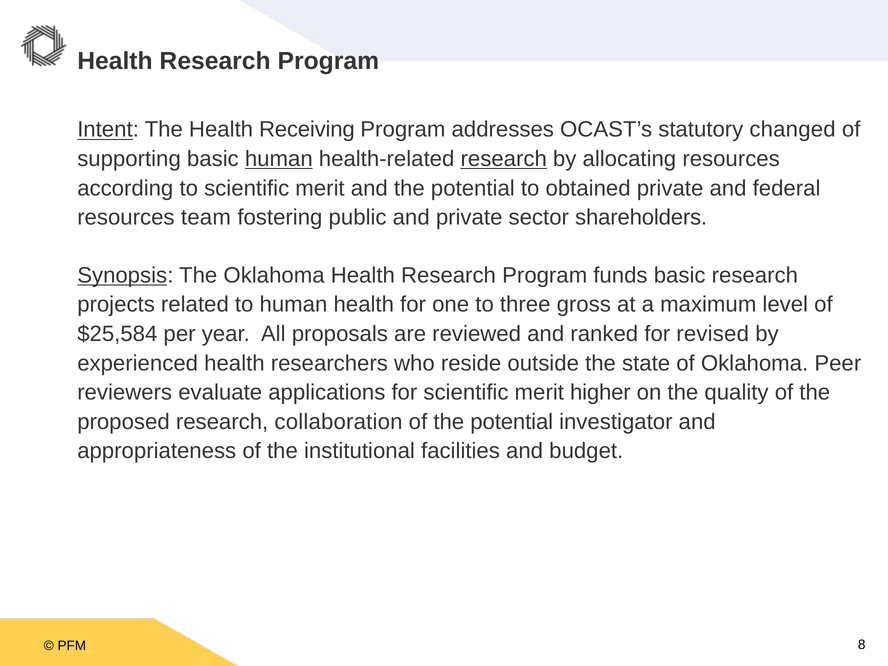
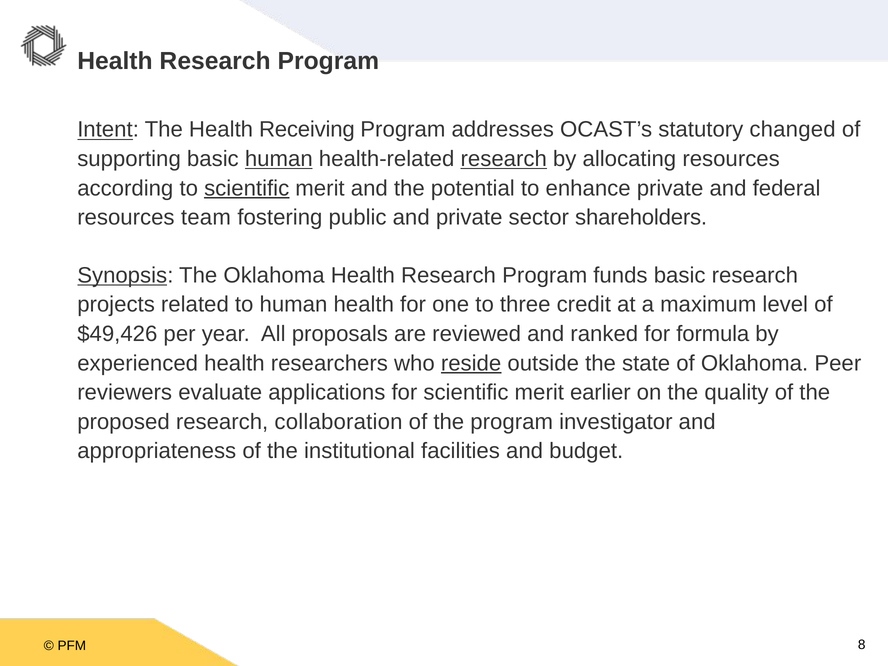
scientific at (247, 188) underline: none -> present
obtained: obtained -> enhance
gross: gross -> credit
$25,584: $25,584 -> $49,426
revised: revised -> formula
reside underline: none -> present
higher: higher -> earlier
of the potential: potential -> program
